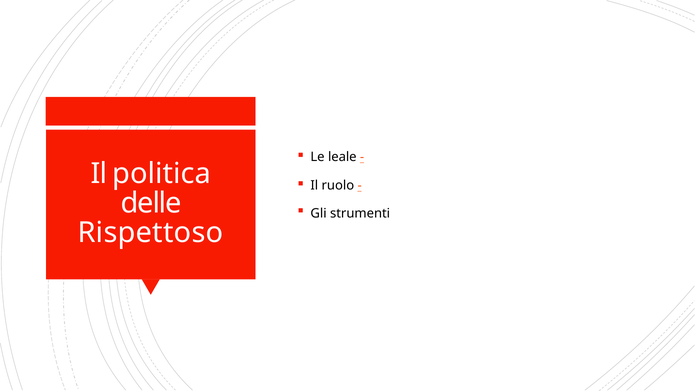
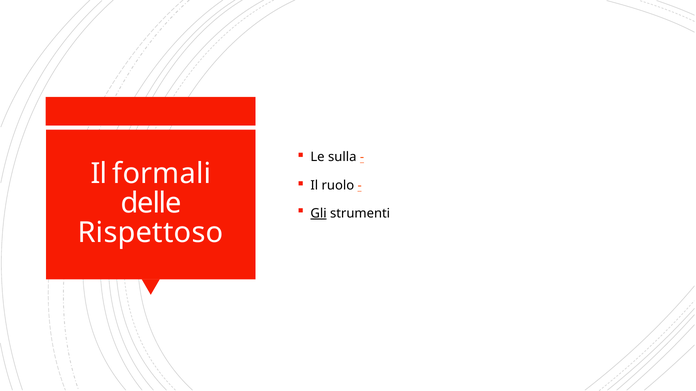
leale: leale -> sulla
politica: politica -> formali
Gli underline: none -> present
